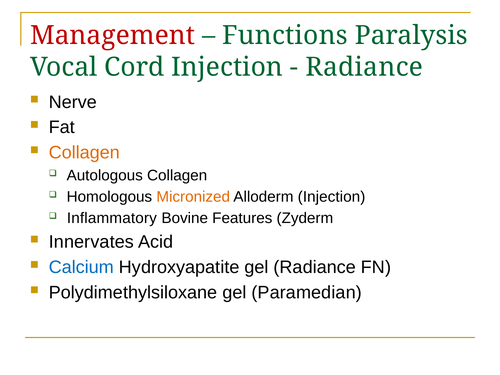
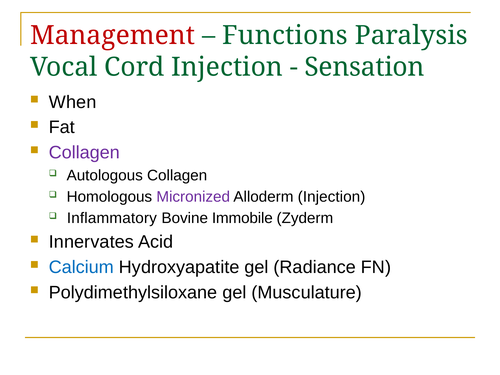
Radiance at (364, 67): Radiance -> Sensation
Nerve: Nerve -> When
Collagen at (84, 153) colour: orange -> purple
Micronized colour: orange -> purple
Features: Features -> Immobile
Paramedian: Paramedian -> Musculature
